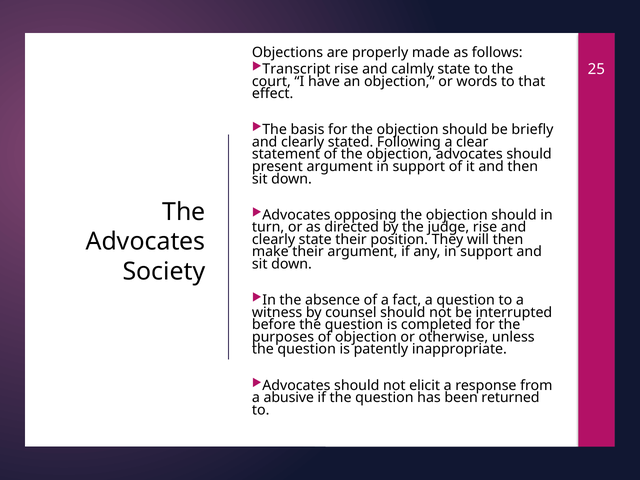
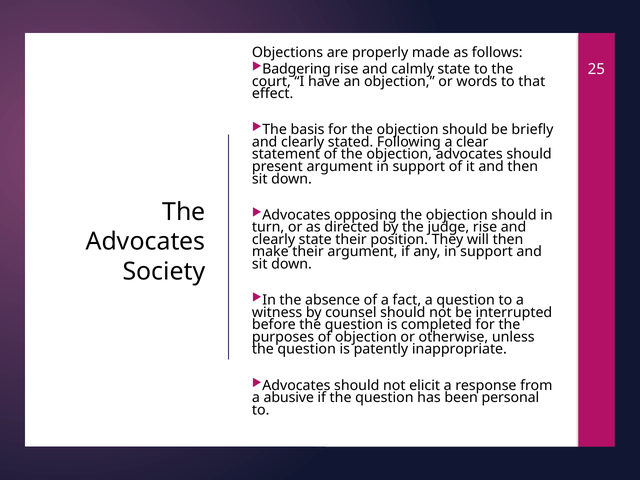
Transcript: Transcript -> Badgering
returned: returned -> personal
